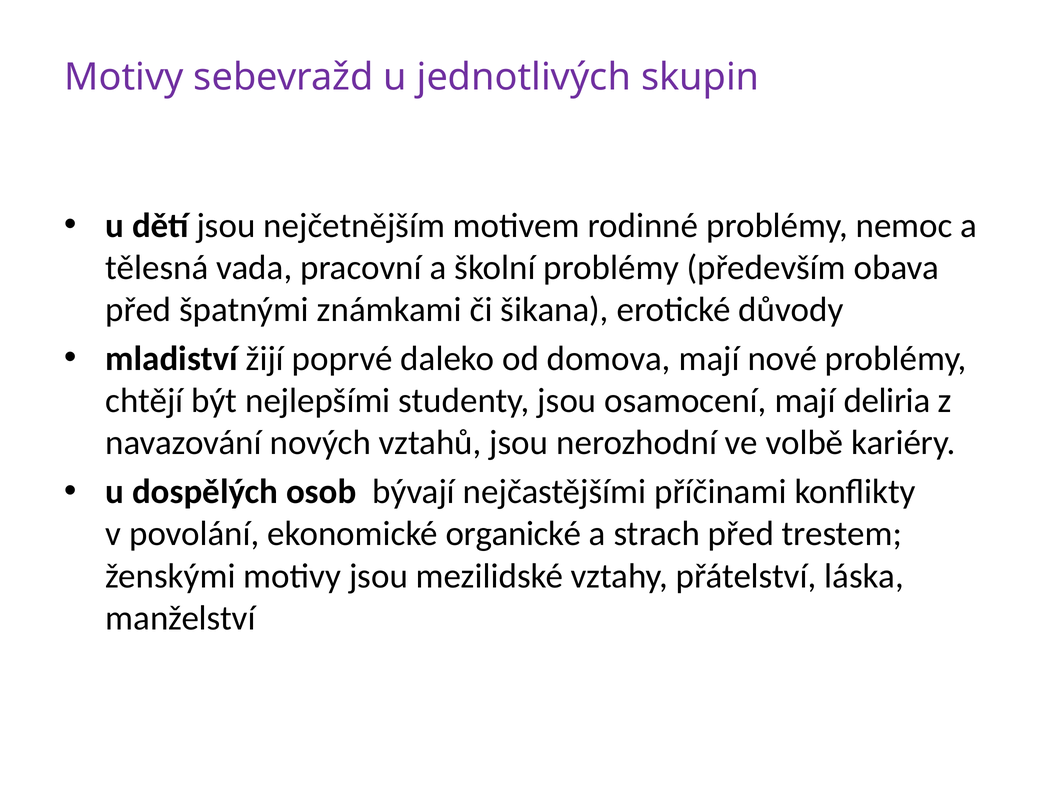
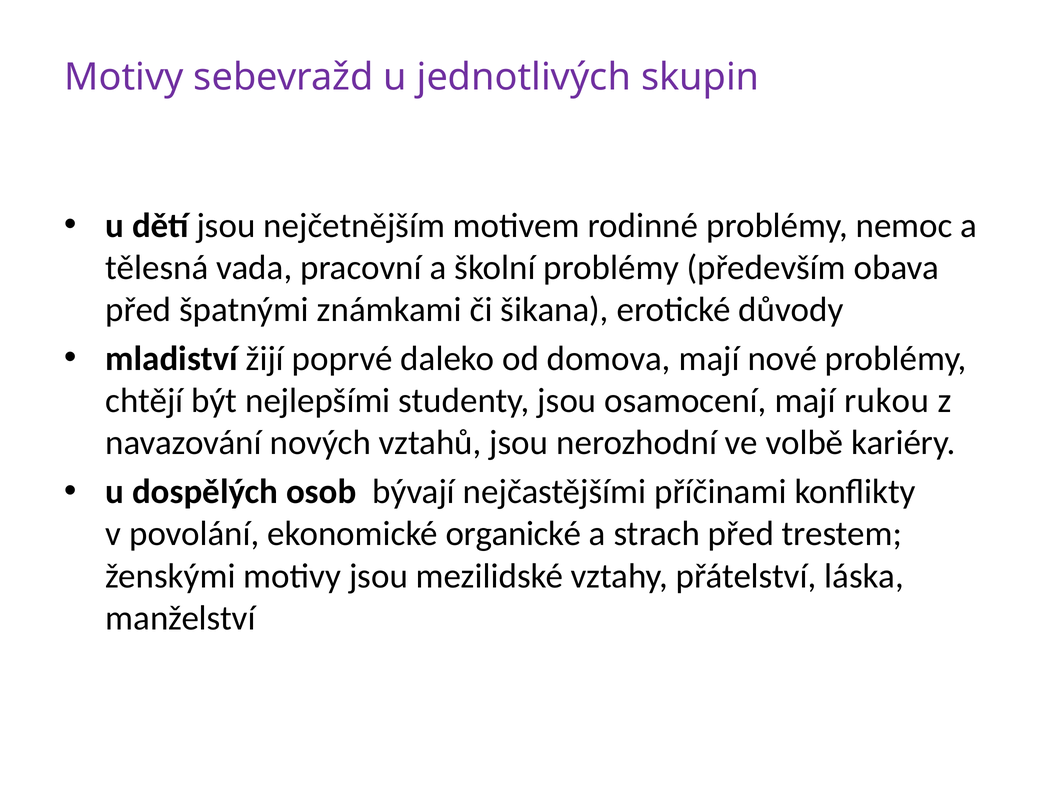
deliria: deliria -> rukou
